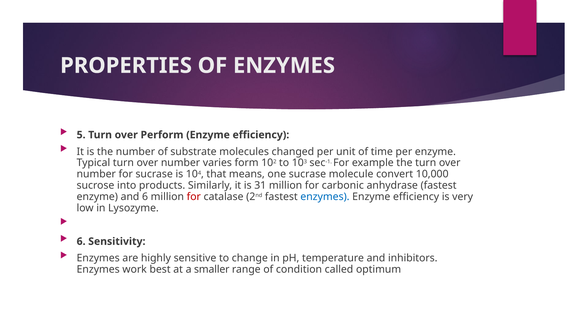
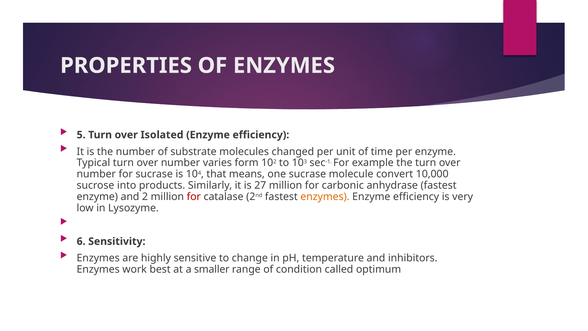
Perform: Perform -> Isolated
31: 31 -> 27
and 6: 6 -> 2
enzymes at (325, 197) colour: blue -> orange
